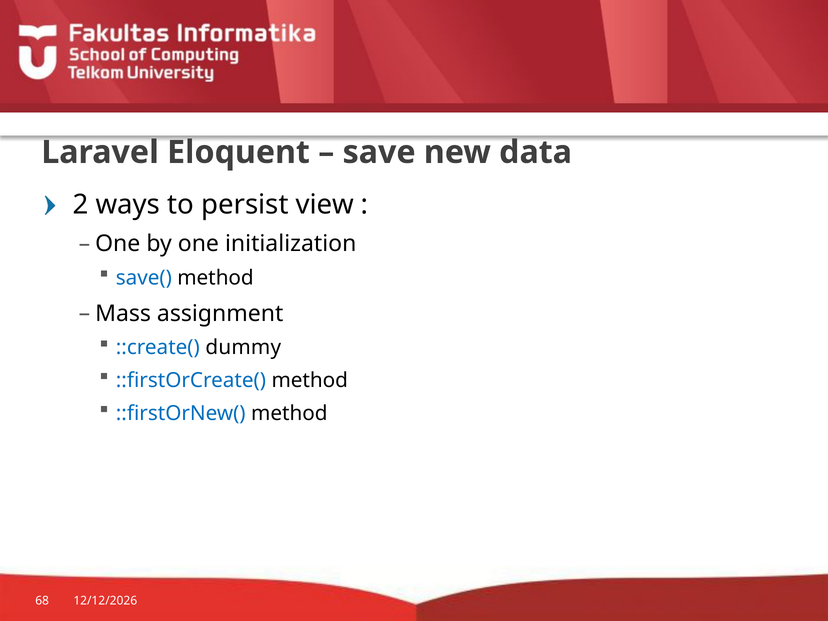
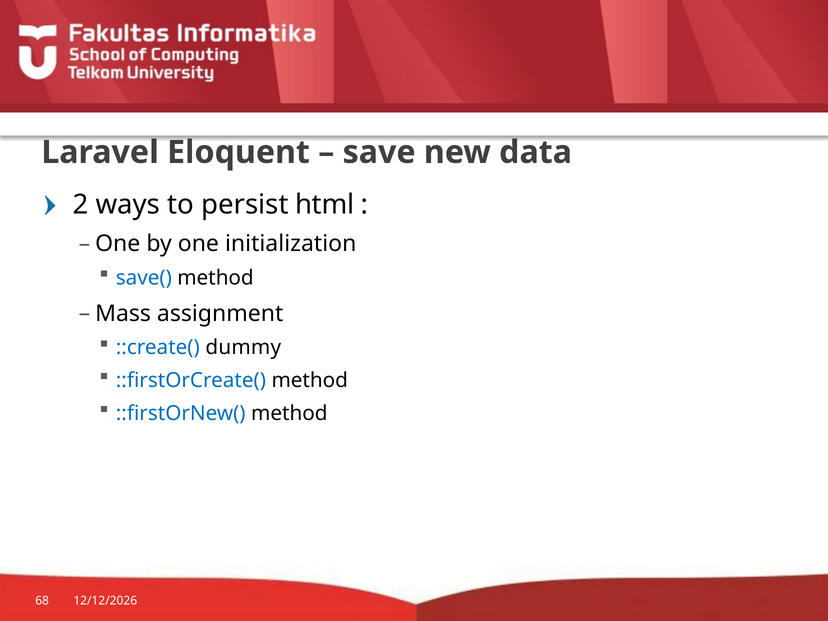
view: view -> html
